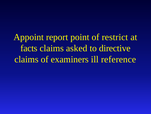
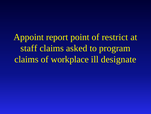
facts: facts -> staff
directive: directive -> program
examiners: examiners -> workplace
reference: reference -> designate
